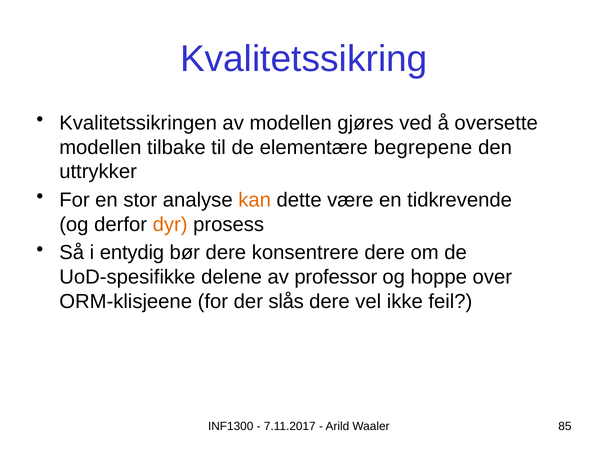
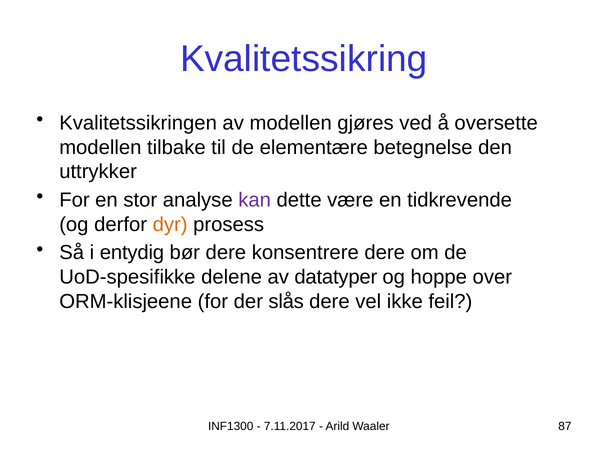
begrepene: begrepene -> betegnelse
kan colour: orange -> purple
professor: professor -> datatyper
85: 85 -> 87
